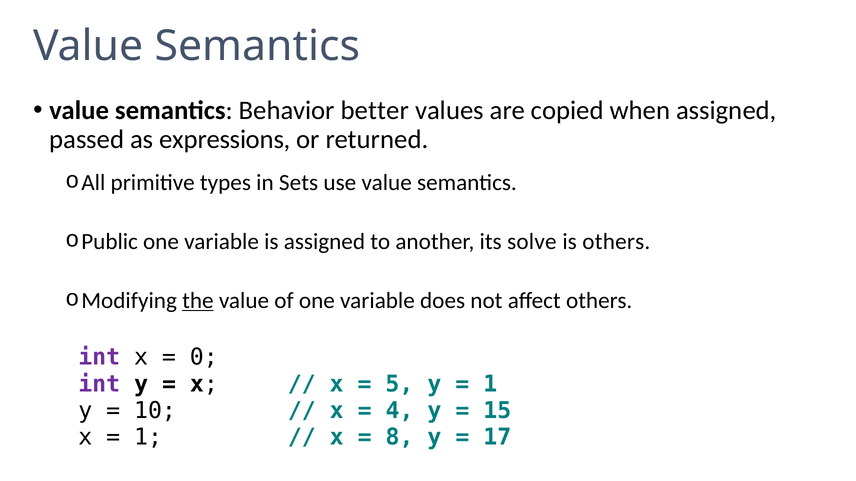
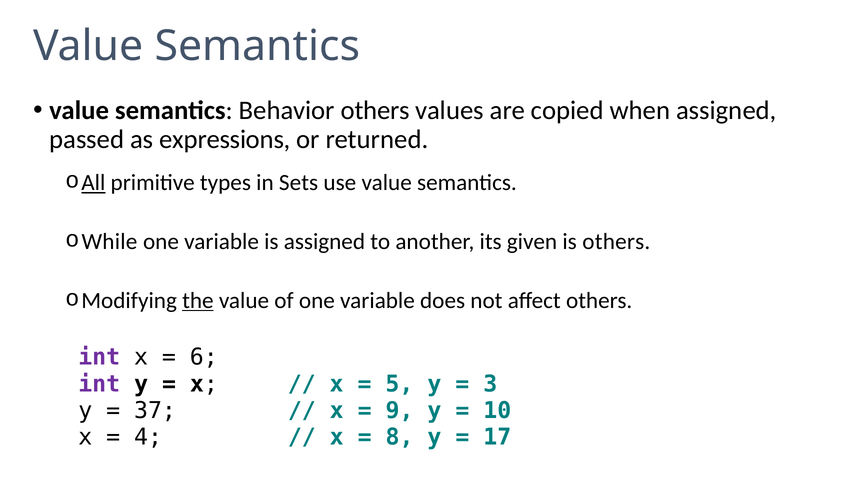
Behavior better: better -> others
All underline: none -> present
Public: Public -> While
solve: solve -> given
0: 0 -> 6
1 at (490, 384): 1 -> 3
10: 10 -> 37
4: 4 -> 9
15: 15 -> 10
1 at (148, 438): 1 -> 4
